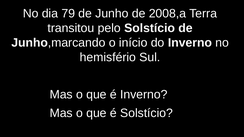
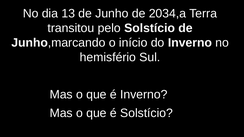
79: 79 -> 13
2008,a: 2008,a -> 2034,a
